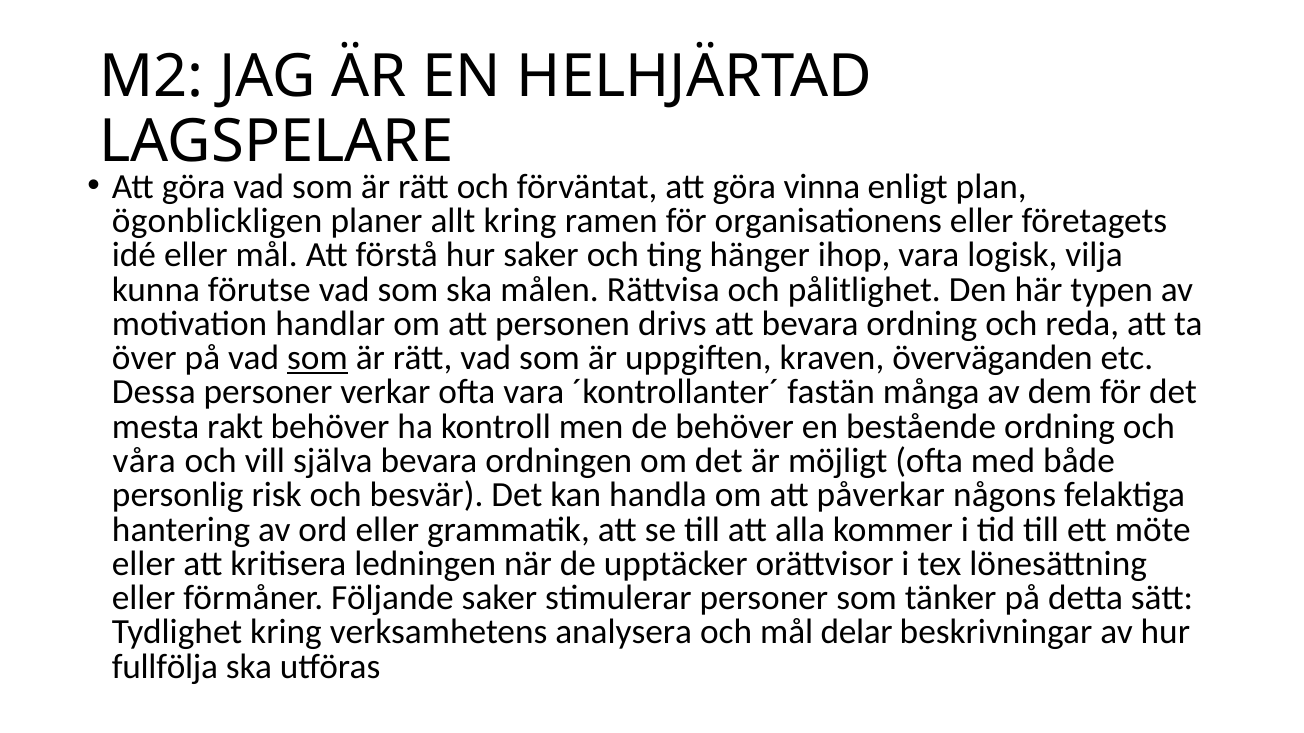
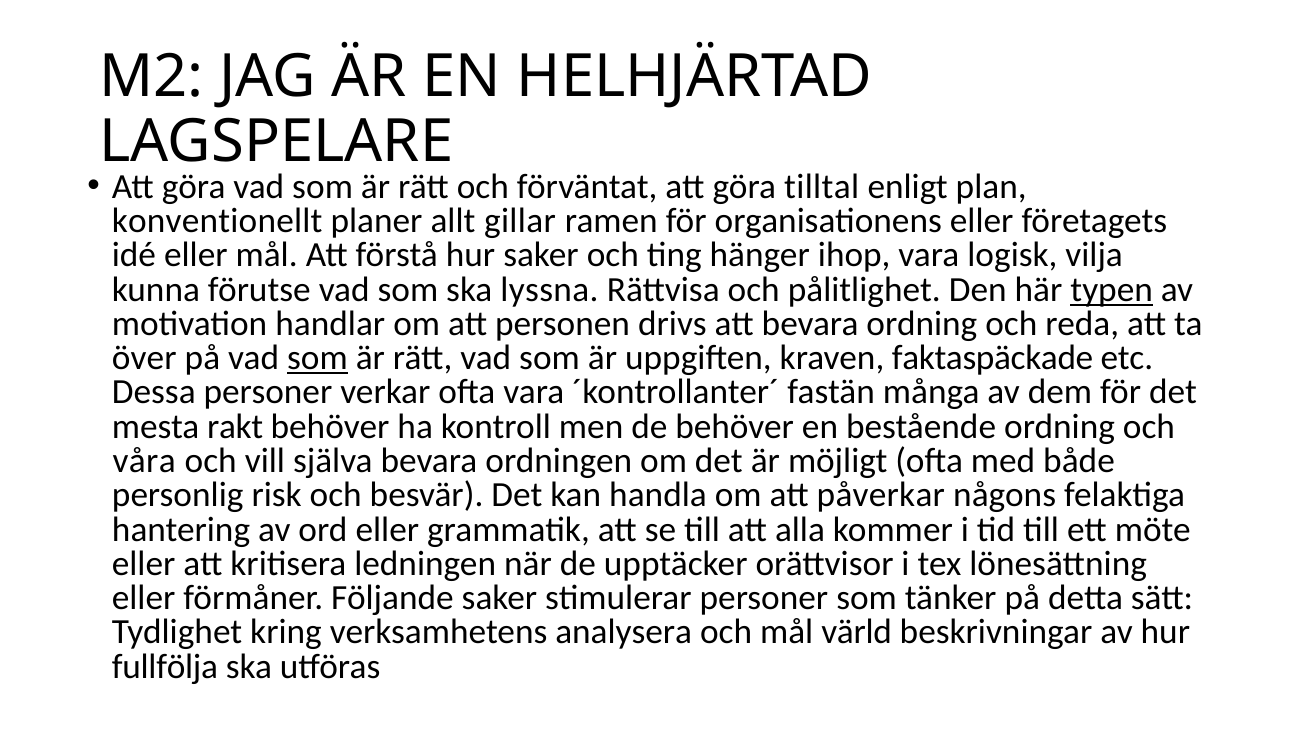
vinna: vinna -> tilltal
ögonblickligen: ögonblickligen -> konventionellt
allt kring: kring -> gillar
målen: målen -> lyssna
typen underline: none -> present
överväganden: överväganden -> faktaspäckade
delar: delar -> värld
